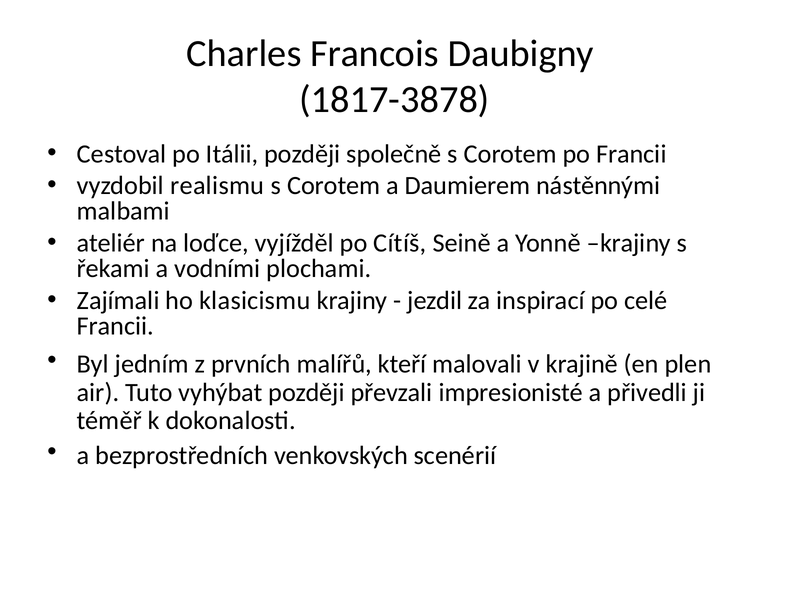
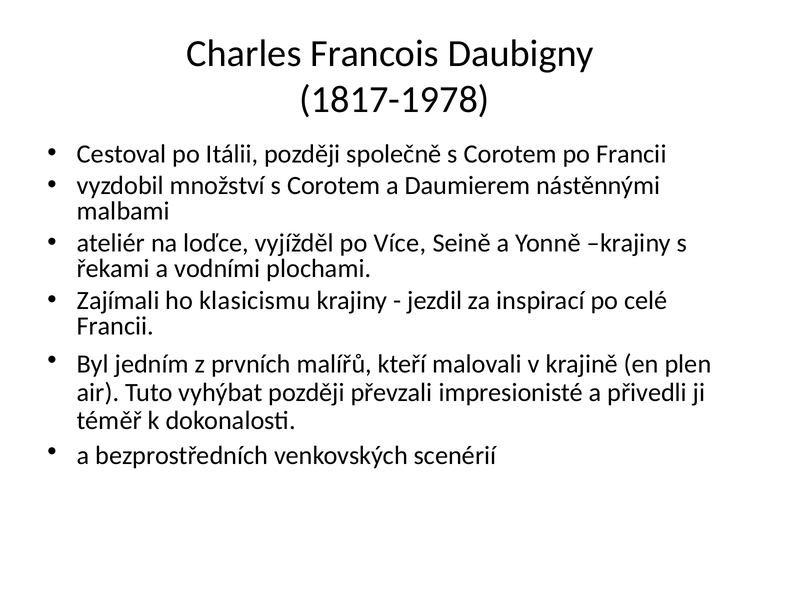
1817-3878: 1817-3878 -> 1817-1978
realismu: realismu -> množství
Cítíš: Cítíš -> Více
